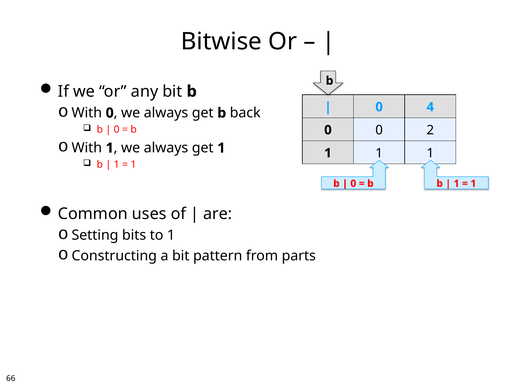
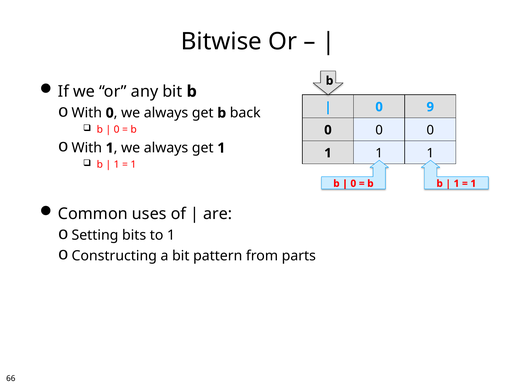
4: 4 -> 9
0 0 2: 2 -> 0
